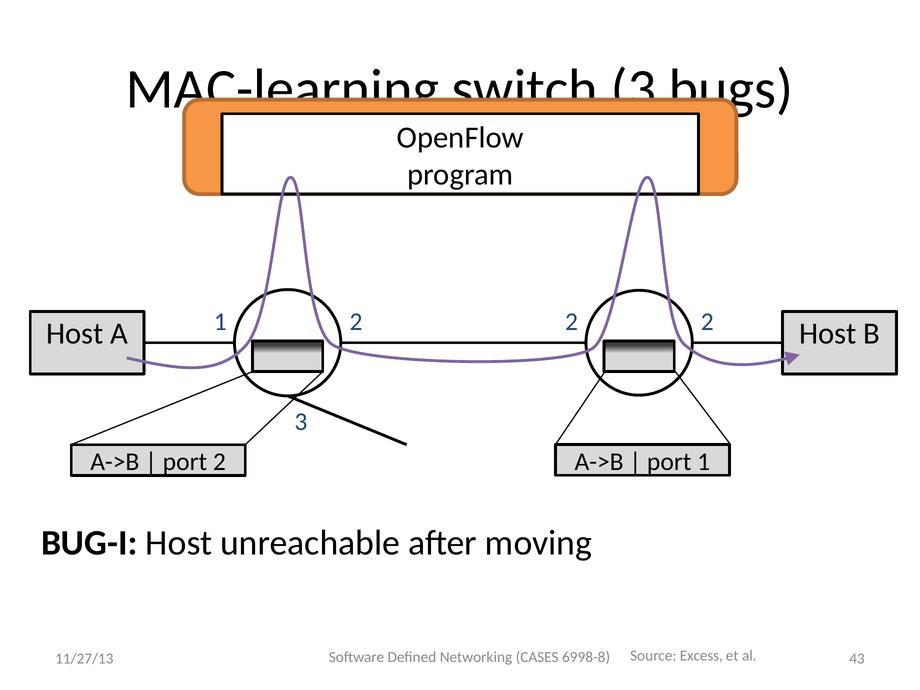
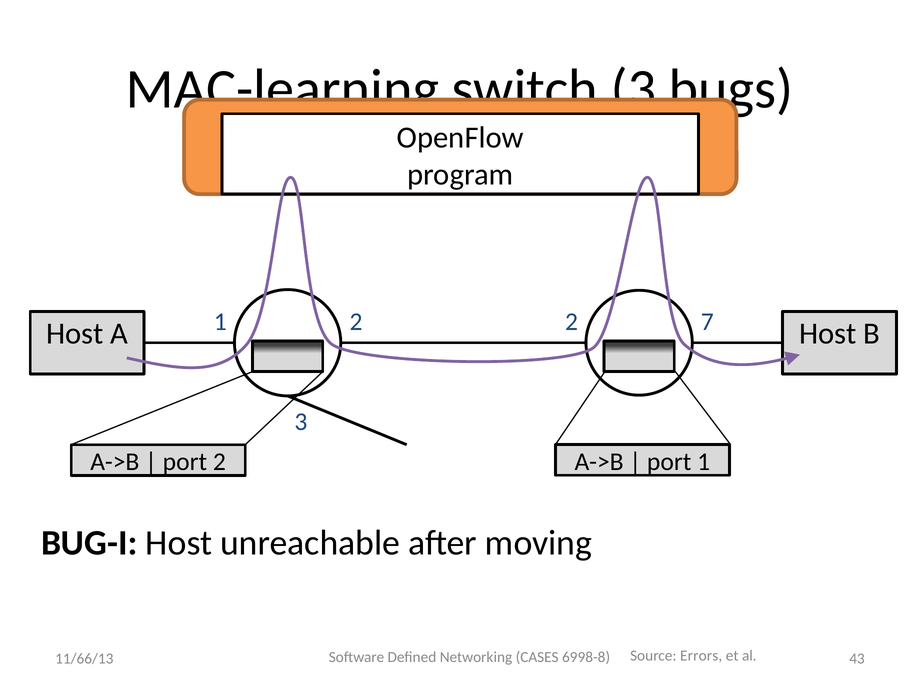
2 2 2: 2 -> 7
11/27/13: 11/27/13 -> 11/66/13
Excess: Excess -> Errors
